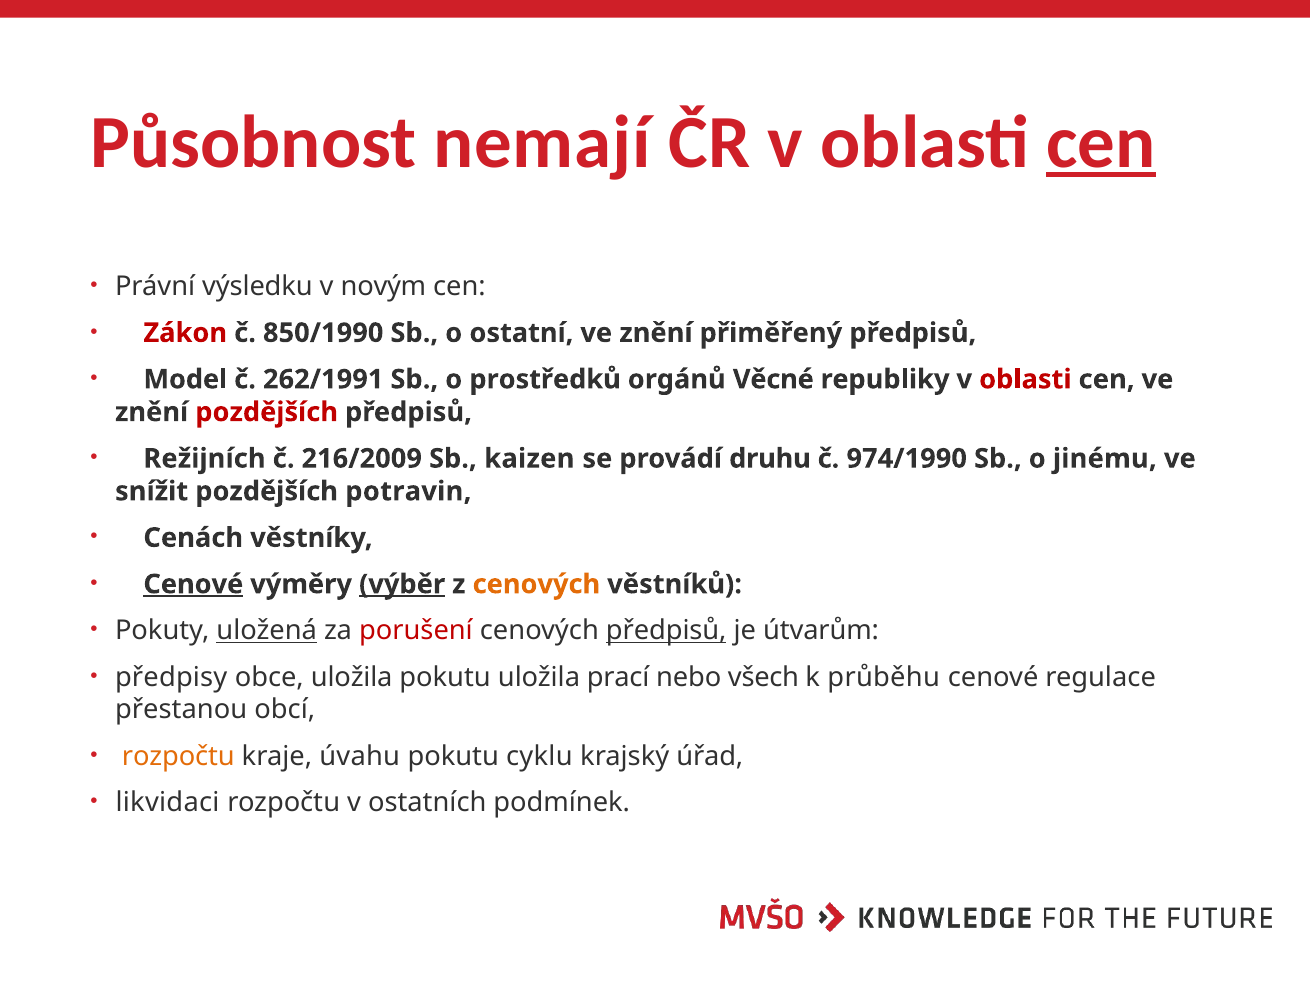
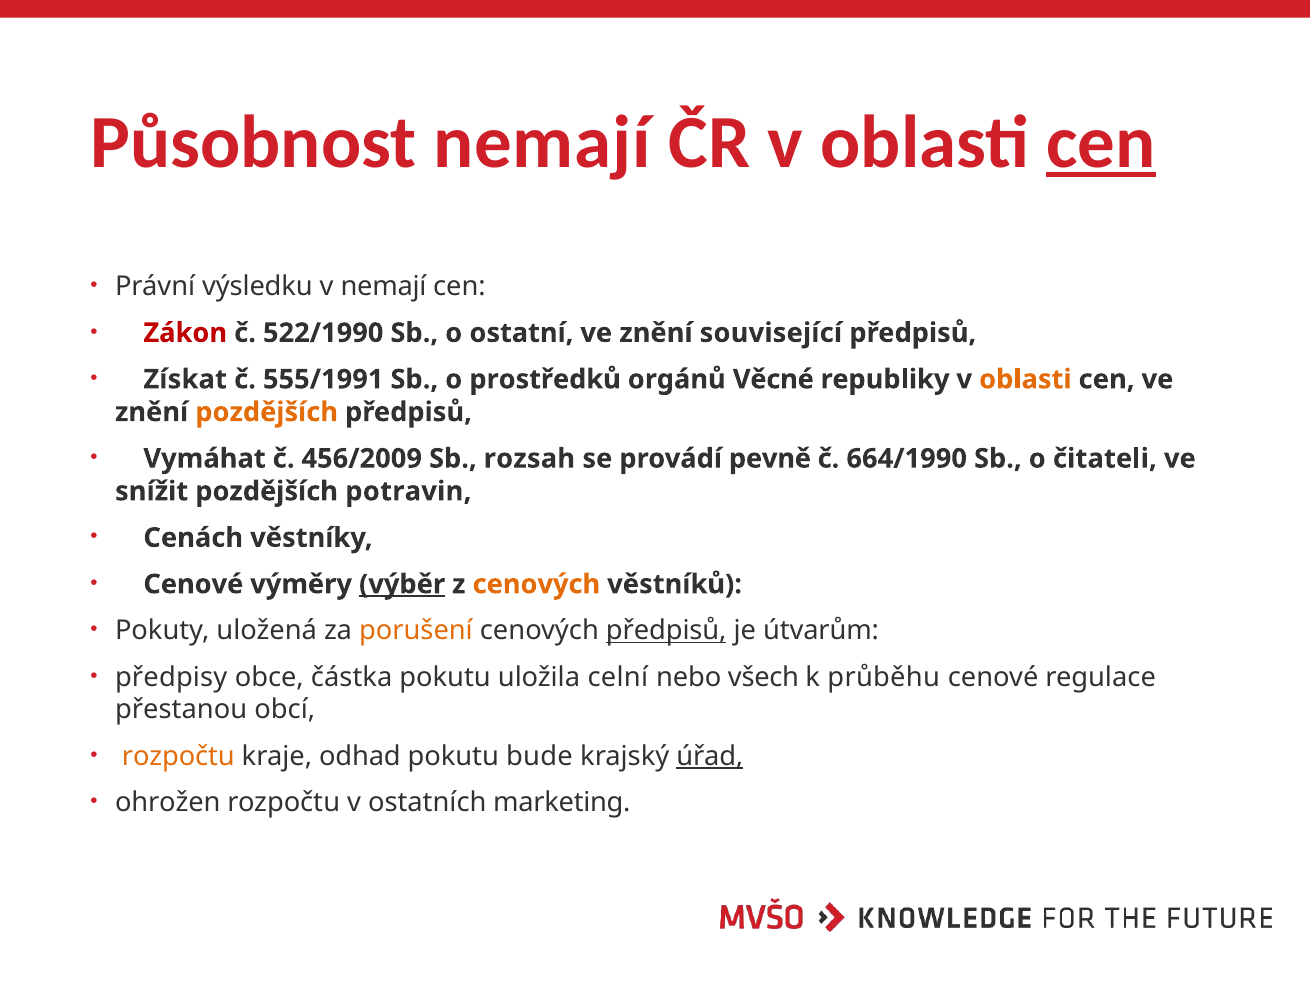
v novým: novým -> nemají
850/1990: 850/1990 -> 522/1990
přiměřený: přiměřený -> související
Model: Model -> Získat
262/1991: 262/1991 -> 555/1991
oblasti at (1025, 379) colour: red -> orange
pozdějších at (267, 412) colour: red -> orange
Režijních: Režijních -> Vymáhat
216/2009: 216/2009 -> 456/2009
kaizen: kaizen -> rozsah
druhu: druhu -> pevně
974/1990: 974/1990 -> 664/1990
jinému: jinému -> čitateli
Cenové at (193, 584) underline: present -> none
uložená underline: present -> none
porušení colour: red -> orange
obce uložila: uložila -> částka
prací: prací -> celní
úvahu: úvahu -> odhad
cyklu: cyklu -> bude
úřad underline: none -> present
likvidaci: likvidaci -> ohrožen
podmínek: podmínek -> marketing
